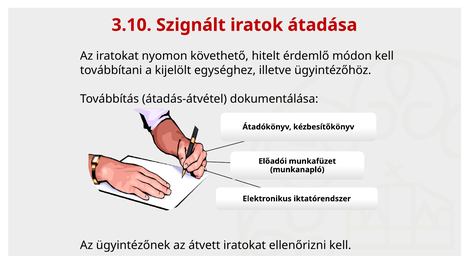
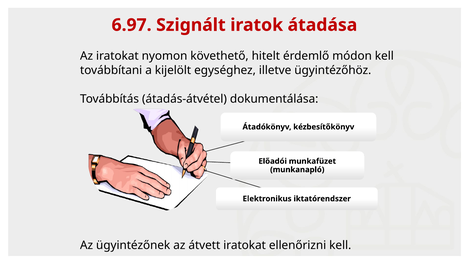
3.10: 3.10 -> 6.97
